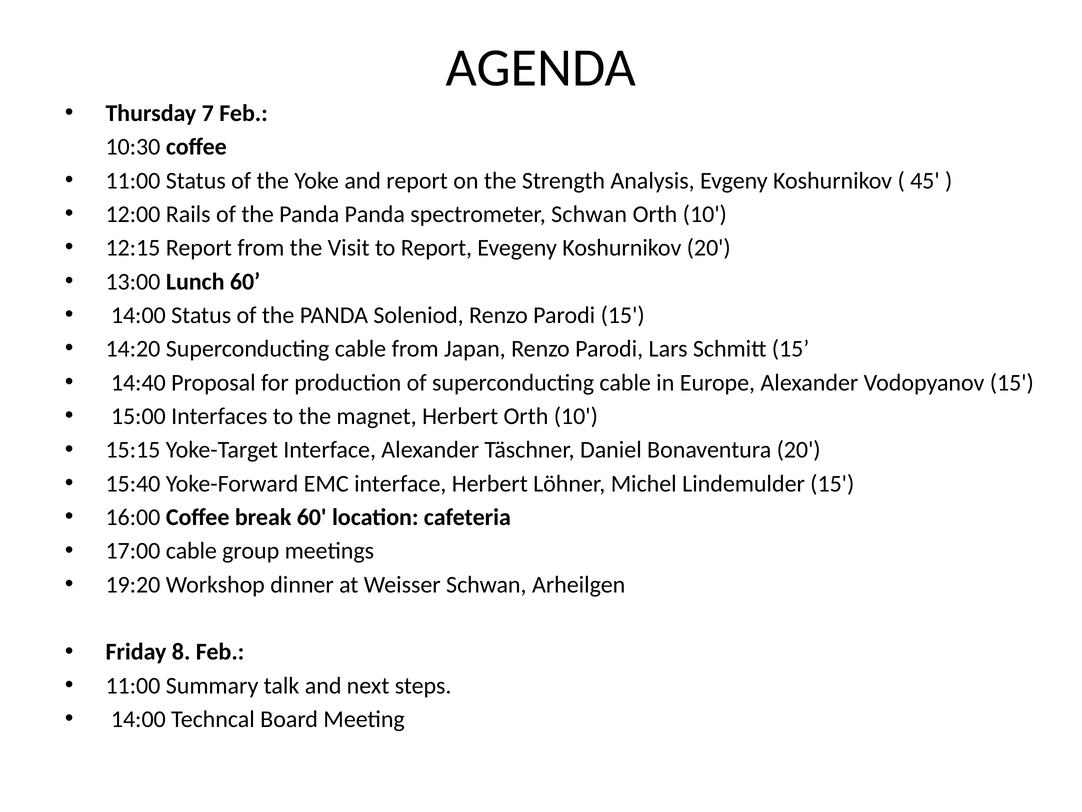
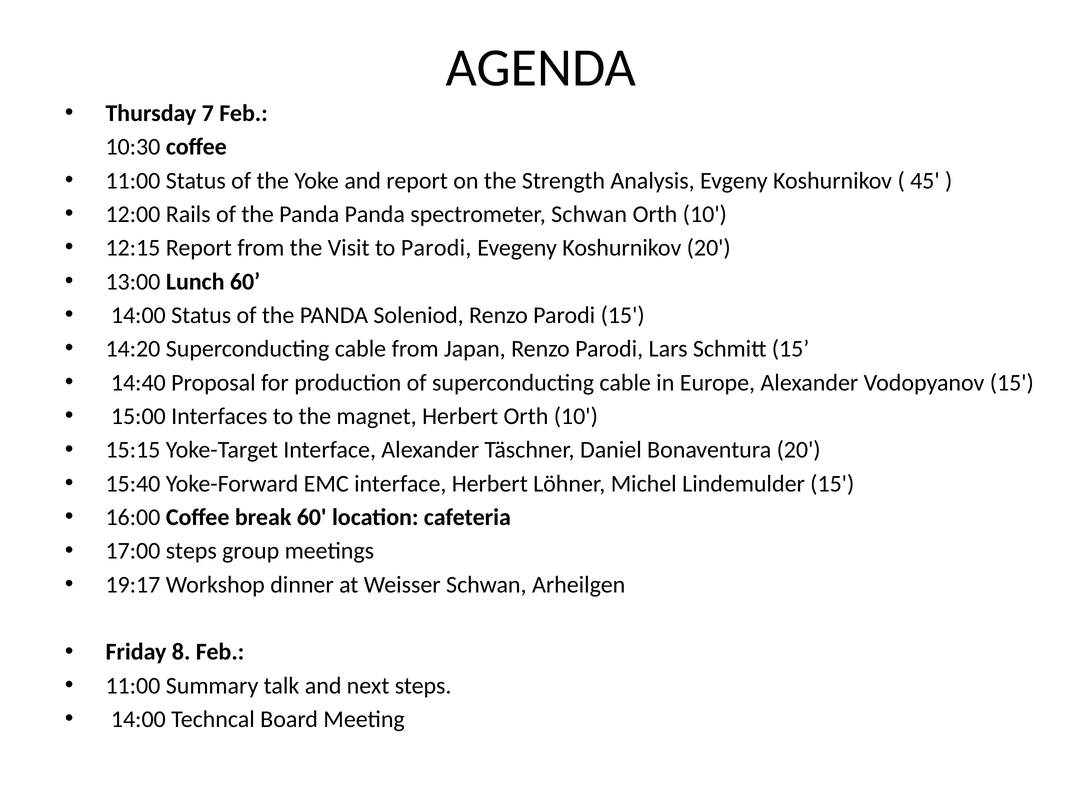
to Report: Report -> Parodi
17:00 cable: cable -> steps
19:20: 19:20 -> 19:17
